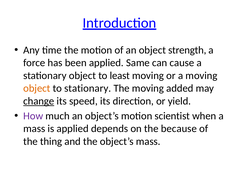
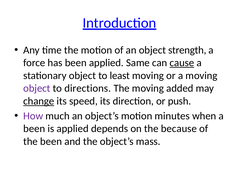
cause underline: none -> present
object at (37, 88) colour: orange -> purple
to stationary: stationary -> directions
yield: yield -> push
scientist: scientist -> minutes
mass at (34, 129): mass -> been
the thing: thing -> been
